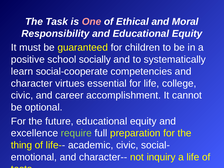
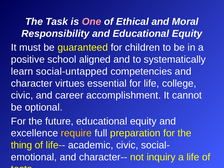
socially: socially -> aligned
social-cooperate: social-cooperate -> social-untapped
require colour: light green -> yellow
